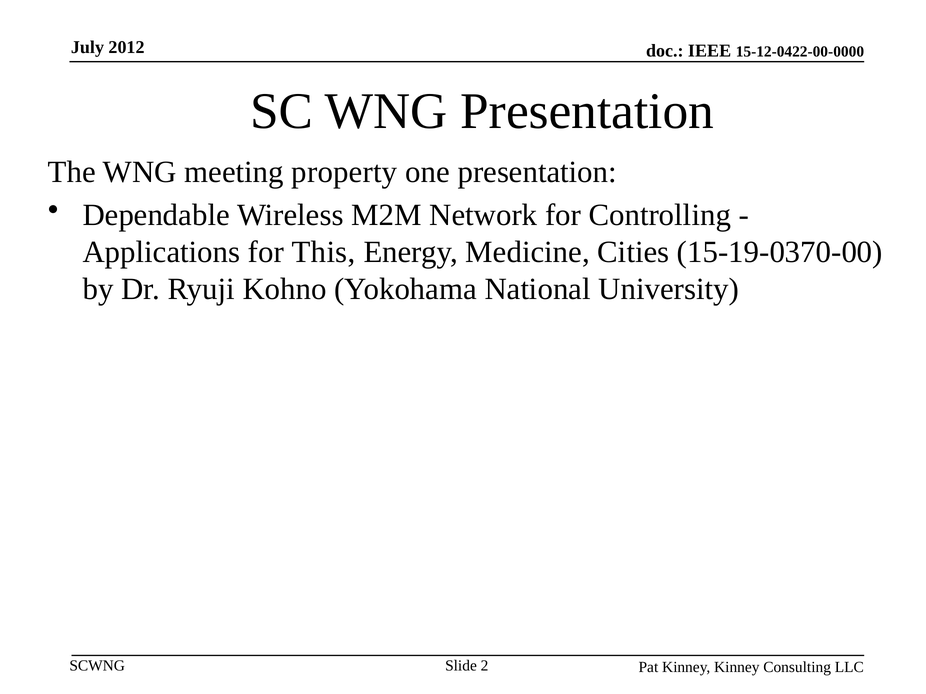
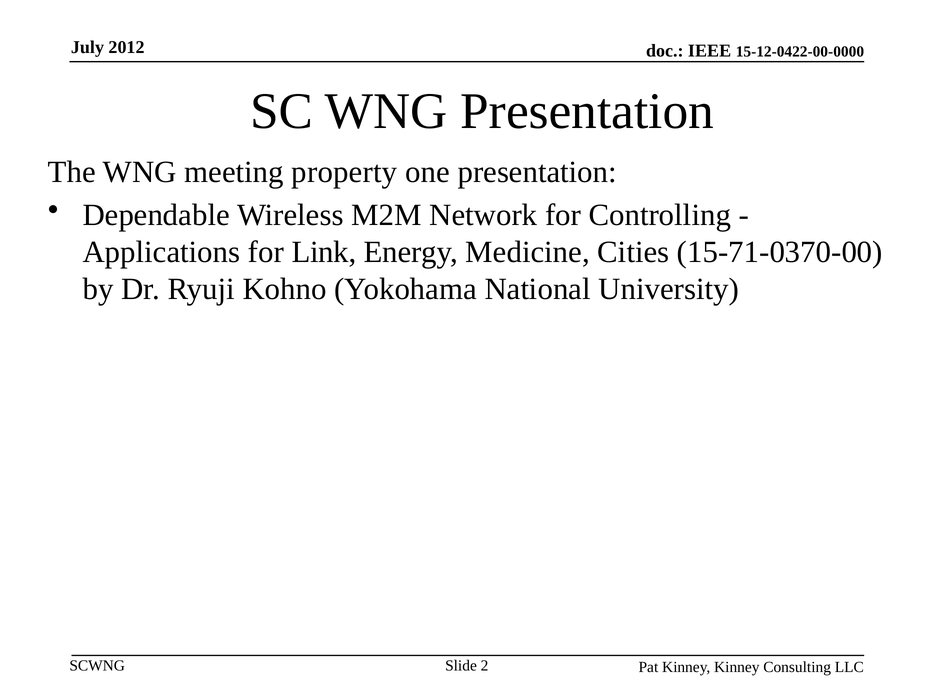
This: This -> Link
15-19-0370-00: 15-19-0370-00 -> 15-71-0370-00
